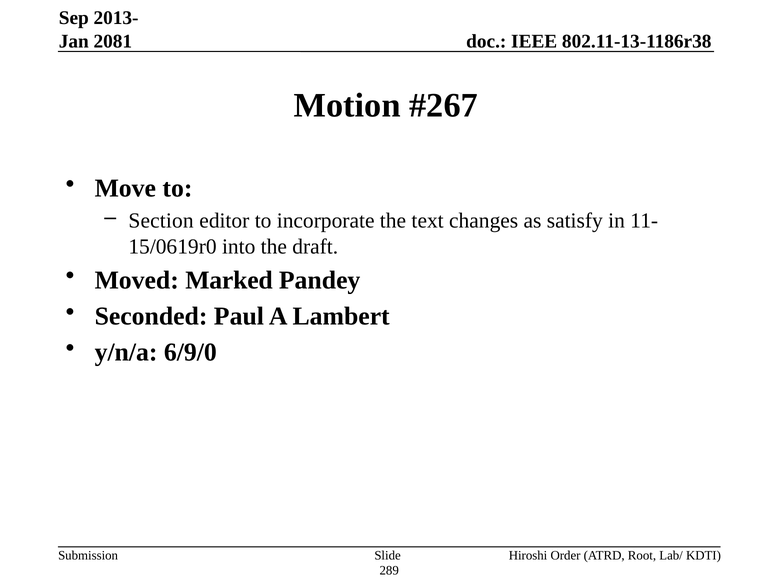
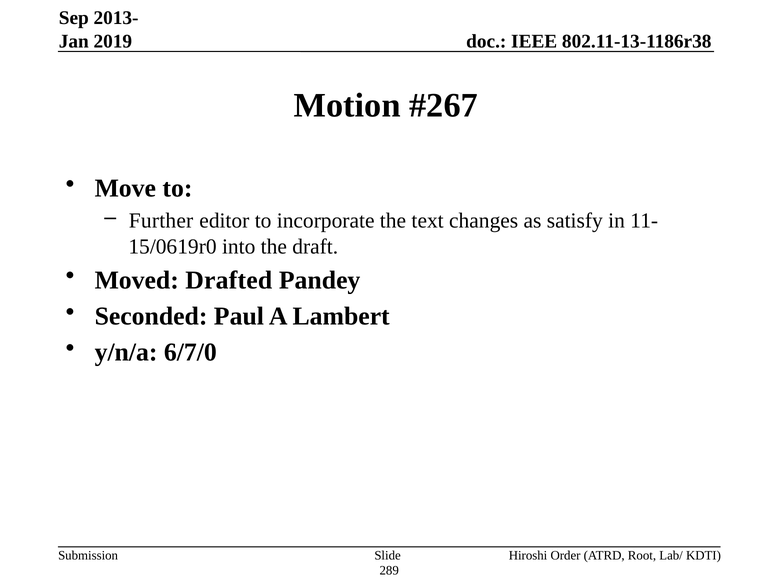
2081: 2081 -> 2019
Section: Section -> Further
Marked: Marked -> Drafted
6/9/0: 6/9/0 -> 6/7/0
